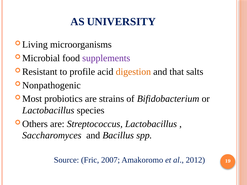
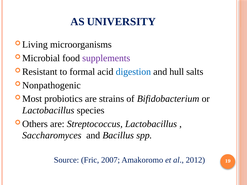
profile: profile -> formal
digestion colour: orange -> blue
that: that -> hull
